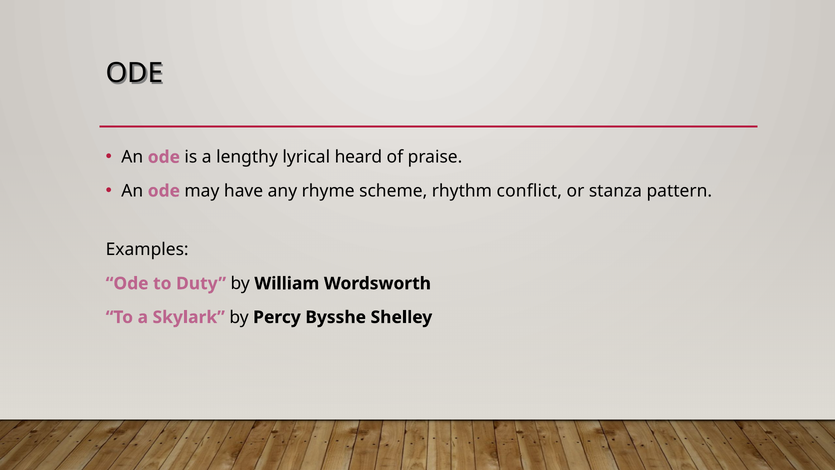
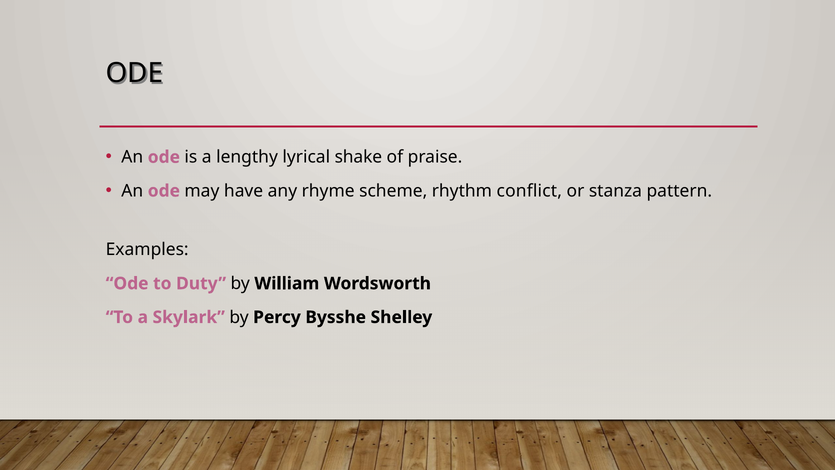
heard: heard -> shake
